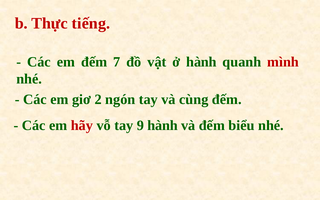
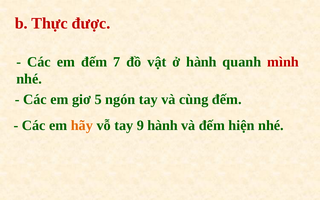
tiếng: tiếng -> được
2: 2 -> 5
hãy colour: red -> orange
biểu: biểu -> hiện
